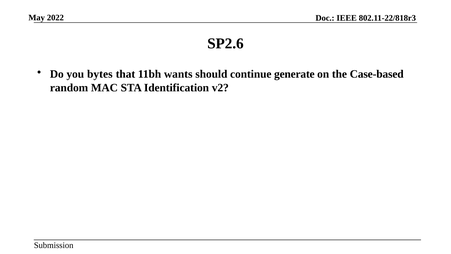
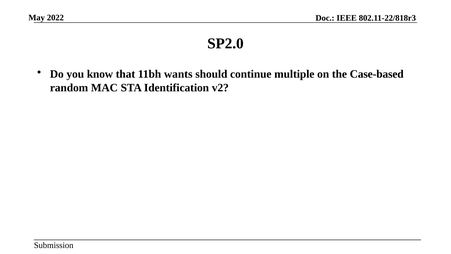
SP2.6: SP2.6 -> SP2.0
bytes: bytes -> know
generate: generate -> multiple
